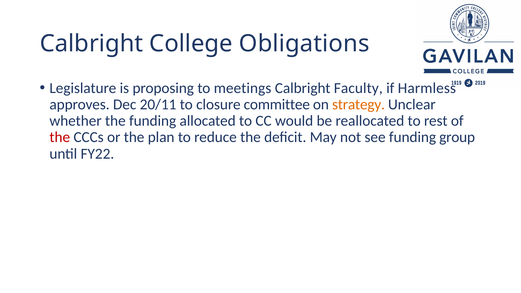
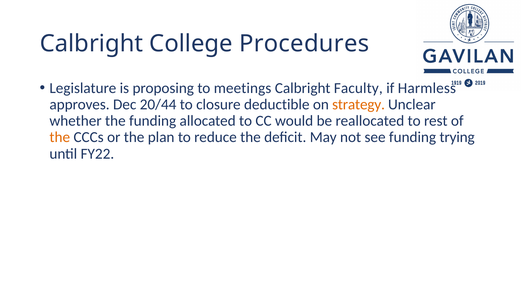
Obligations: Obligations -> Procedures
20/11: 20/11 -> 20/44
committee: committee -> deductible
the at (60, 137) colour: red -> orange
group: group -> trying
